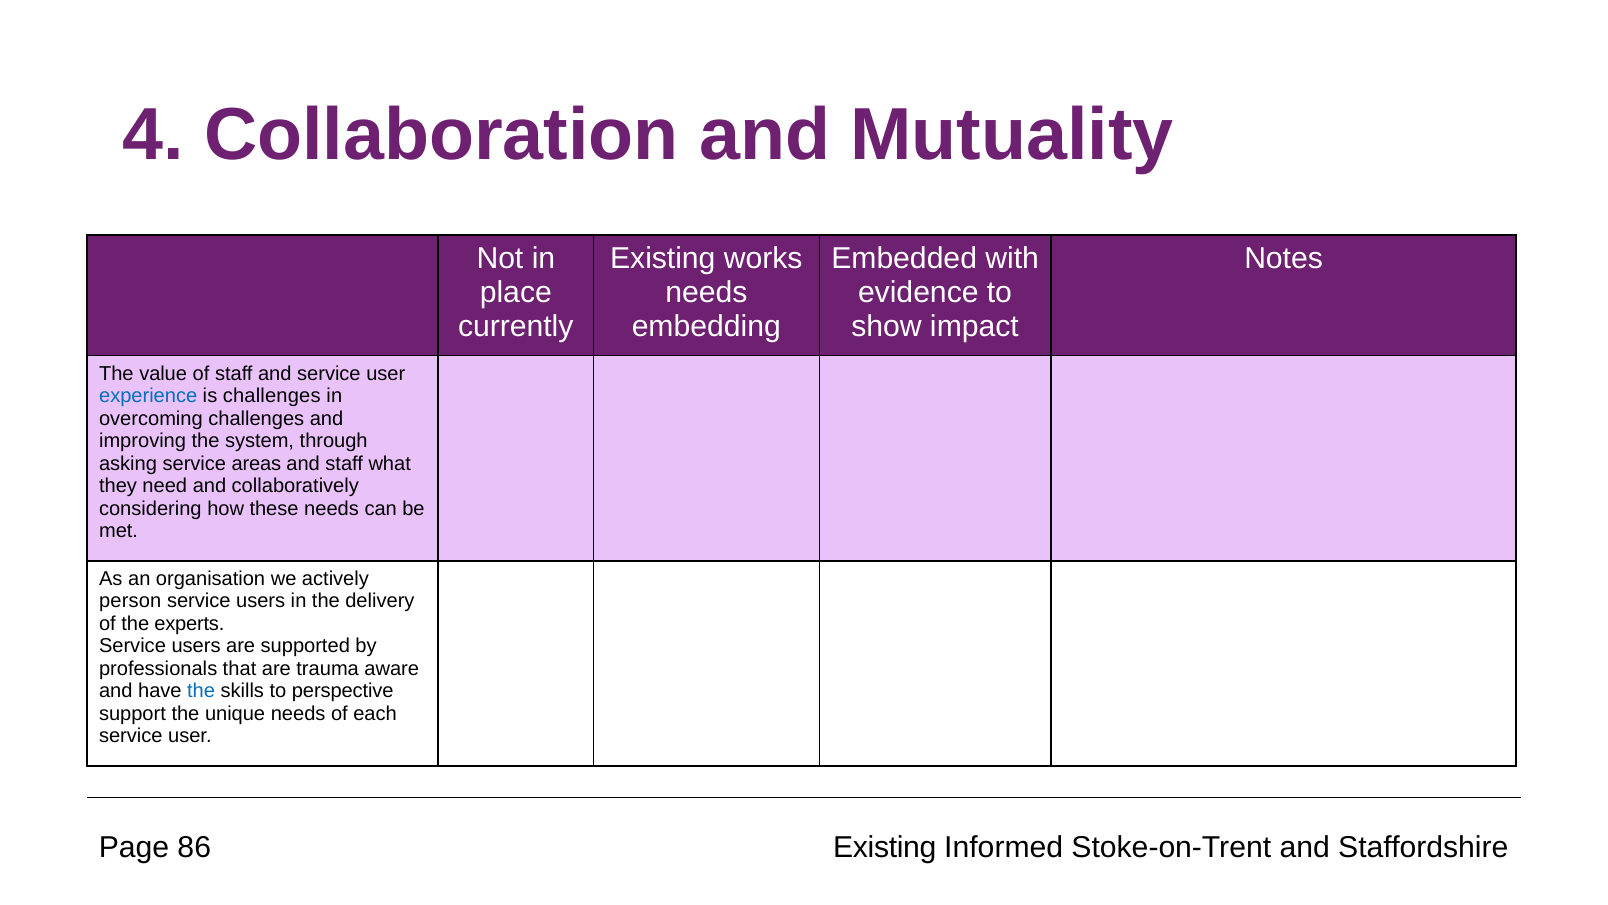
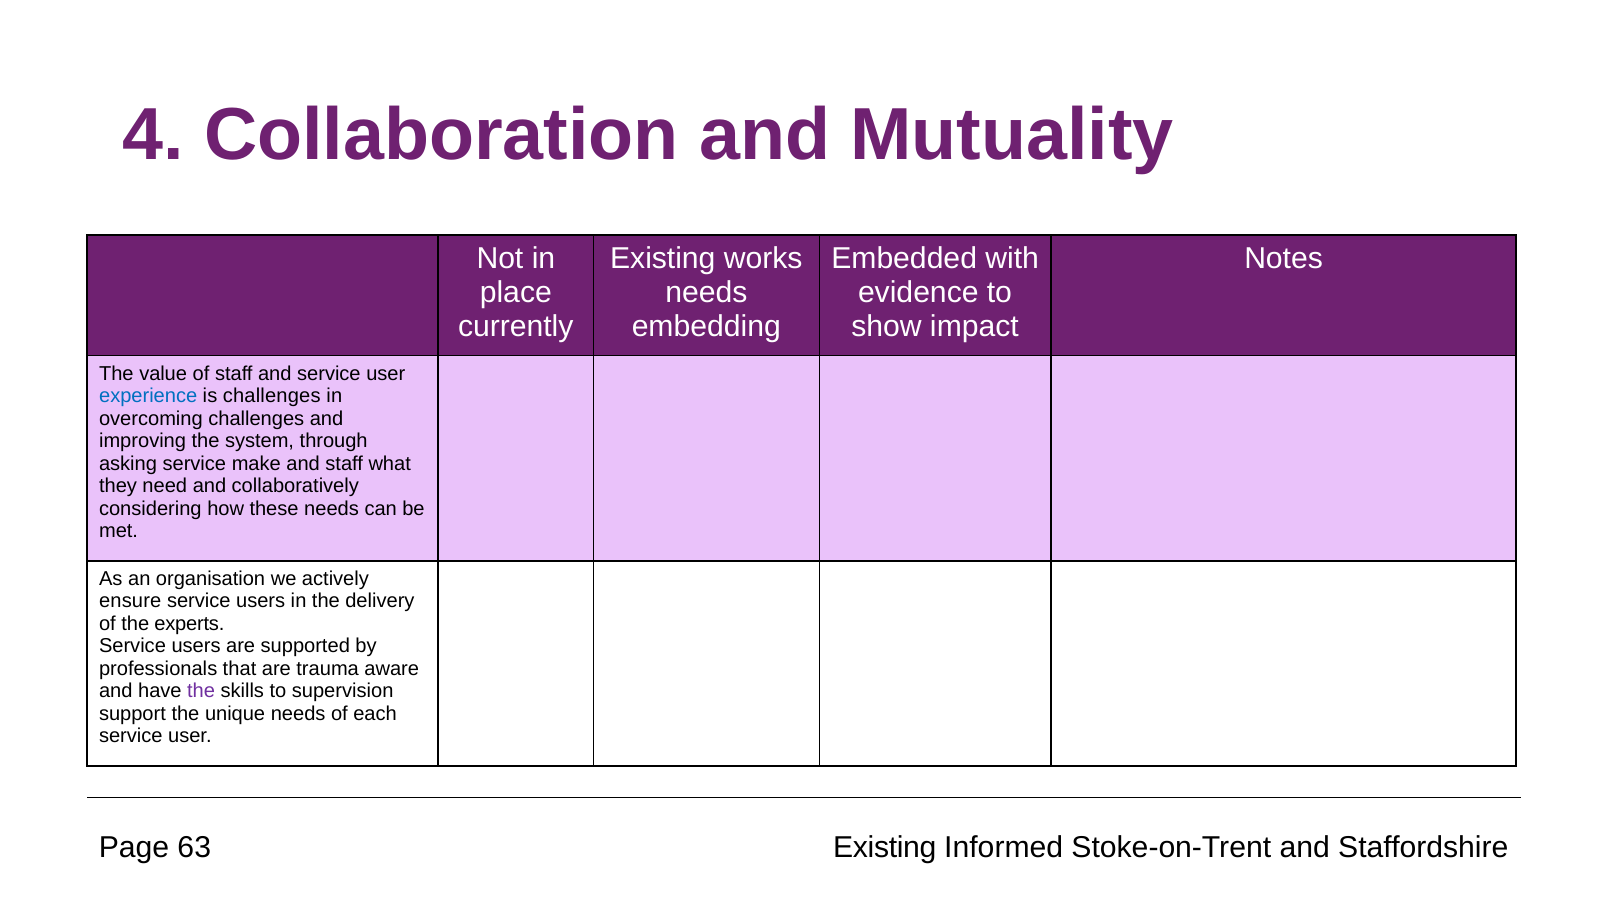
areas: areas -> make
person: person -> ensure
the at (201, 691) colour: blue -> purple
perspective: perspective -> supervision
86: 86 -> 63
